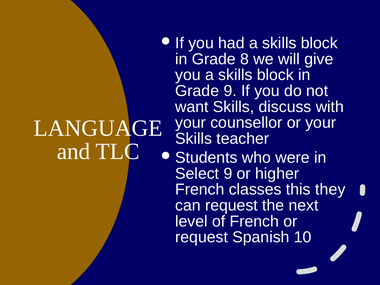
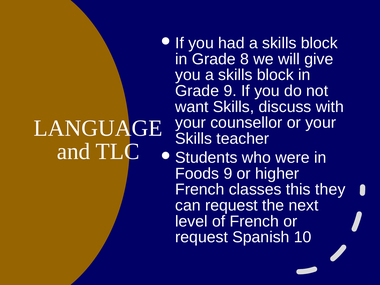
Select: Select -> Foods
